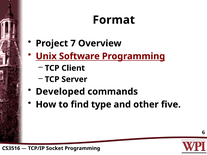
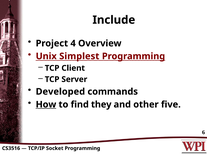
Format: Format -> Include
7: 7 -> 4
Software: Software -> Simplest
How underline: none -> present
type: type -> they
